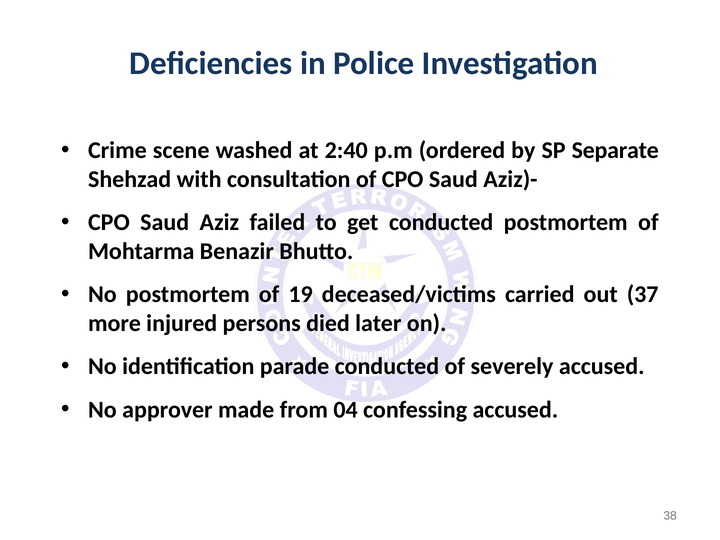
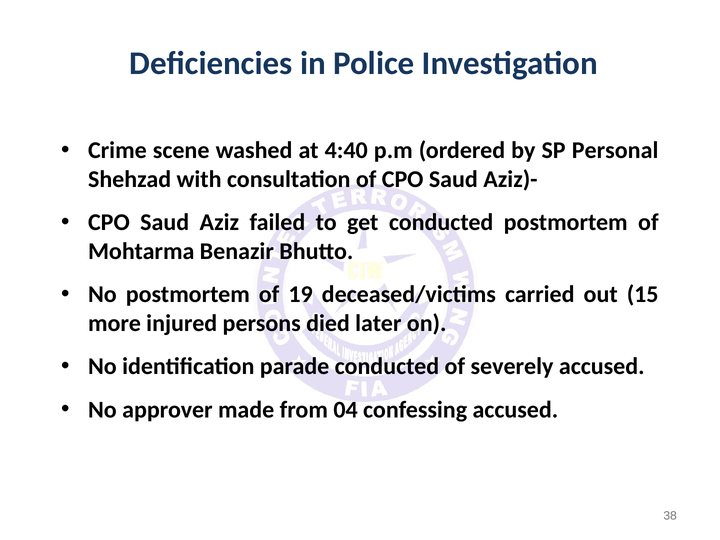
2:40: 2:40 -> 4:40
Separate: Separate -> Personal
37: 37 -> 15
